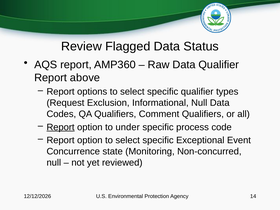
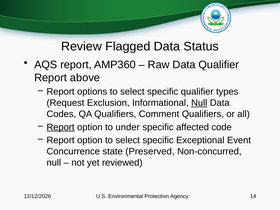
Null at (199, 103) underline: none -> present
process: process -> affected
Monitoring: Monitoring -> Preserved
